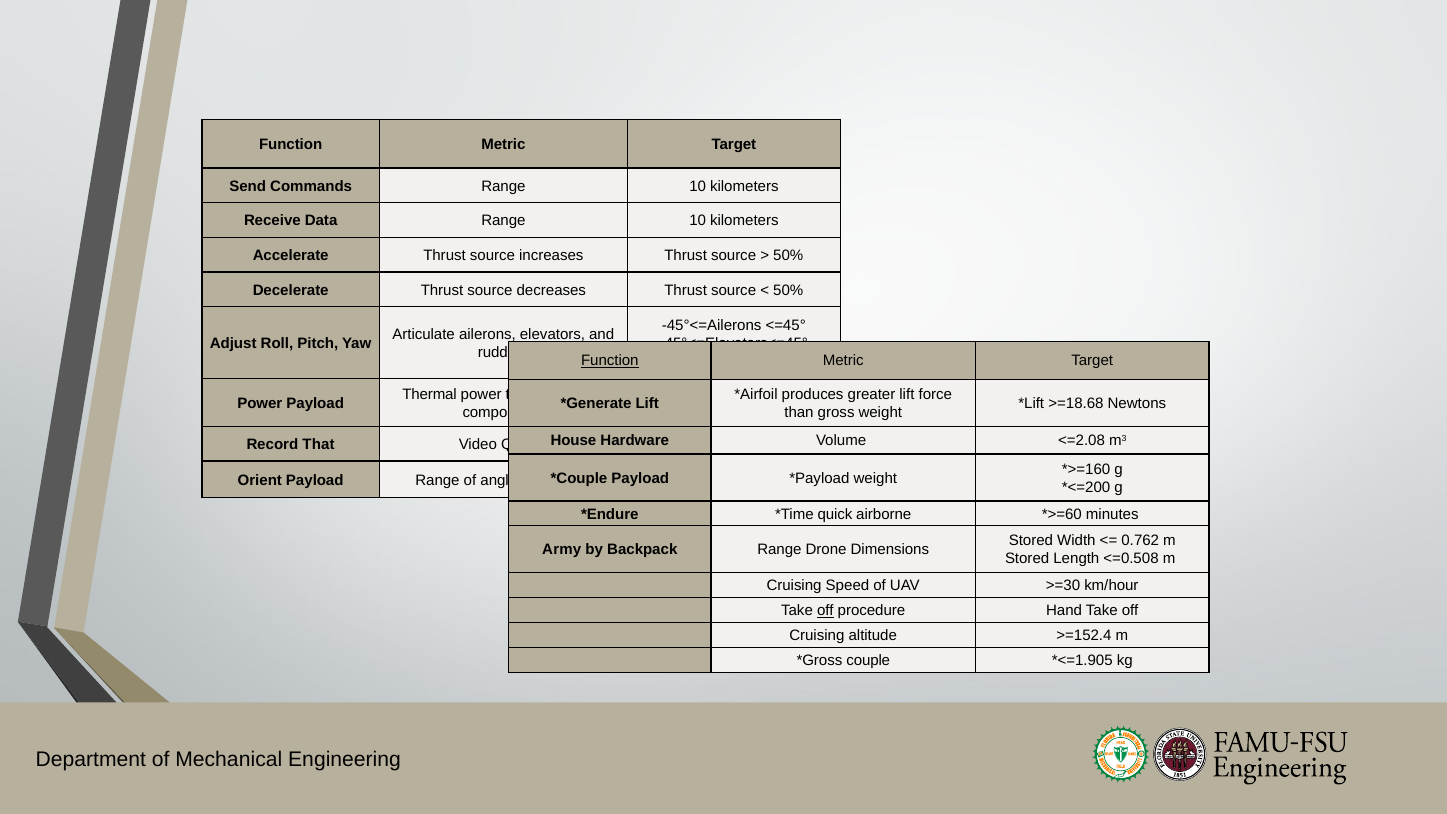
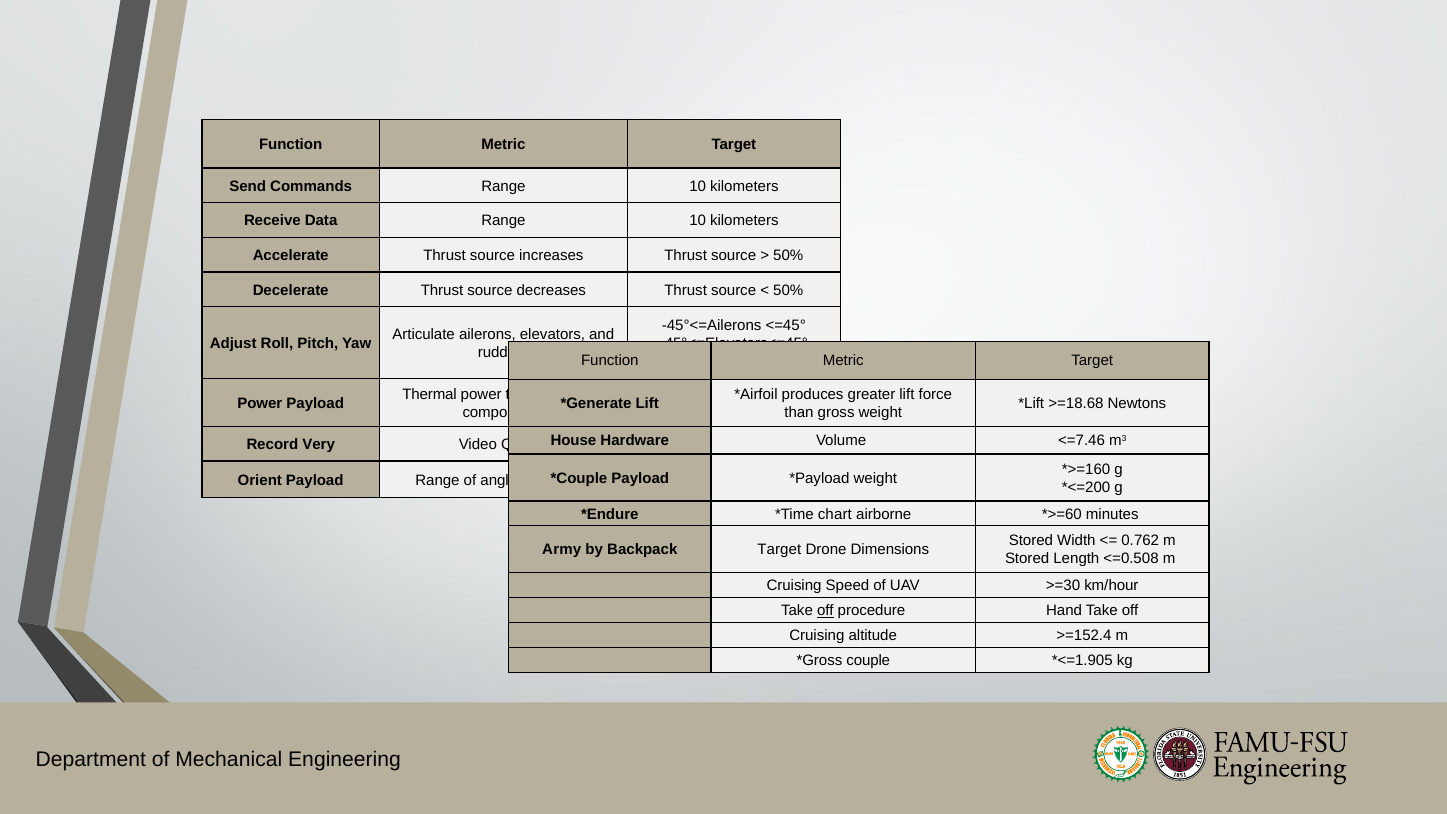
Function at (610, 361) underline: present -> none
<=2.08: <=2.08 -> <=7.46
That: That -> Very
quick: quick -> chart
Backpack Range: Range -> Target
